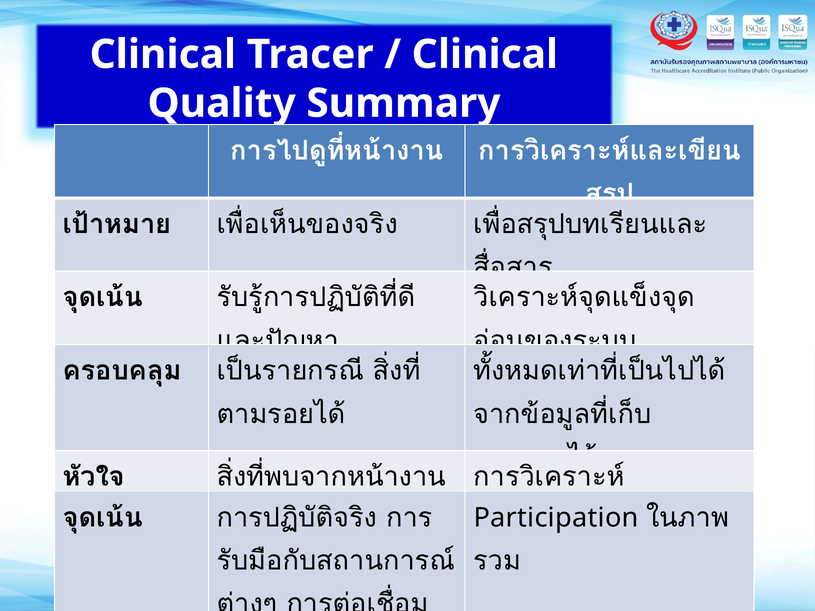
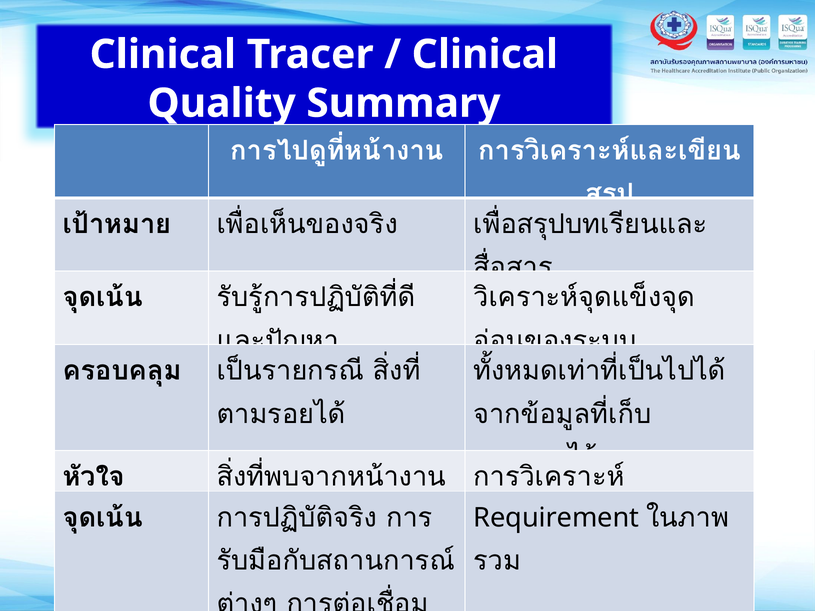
Participation: Participation -> Requirement
